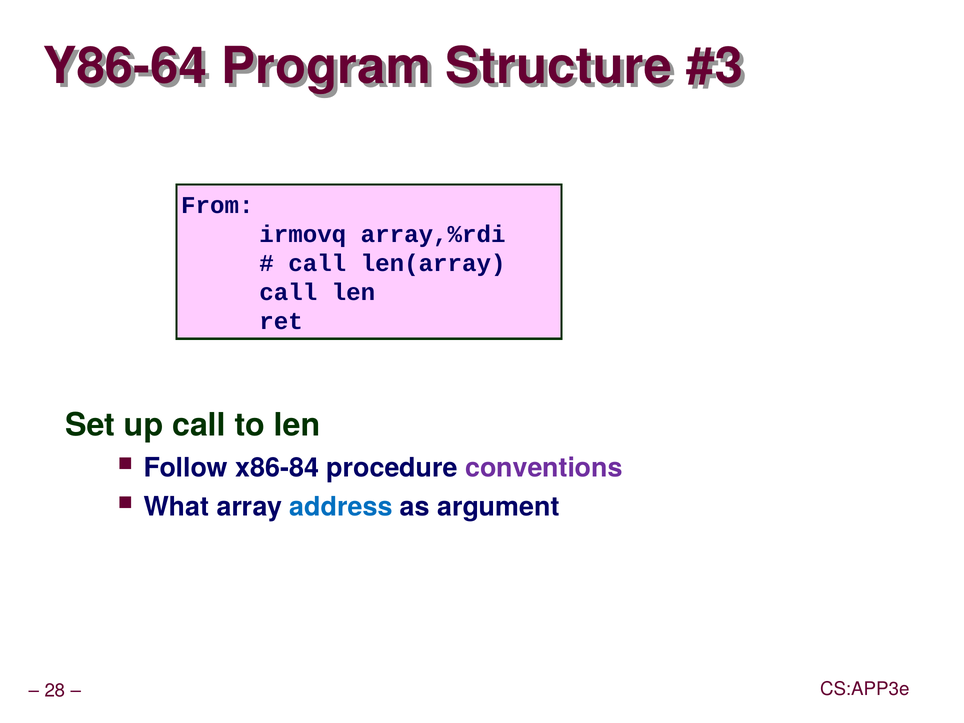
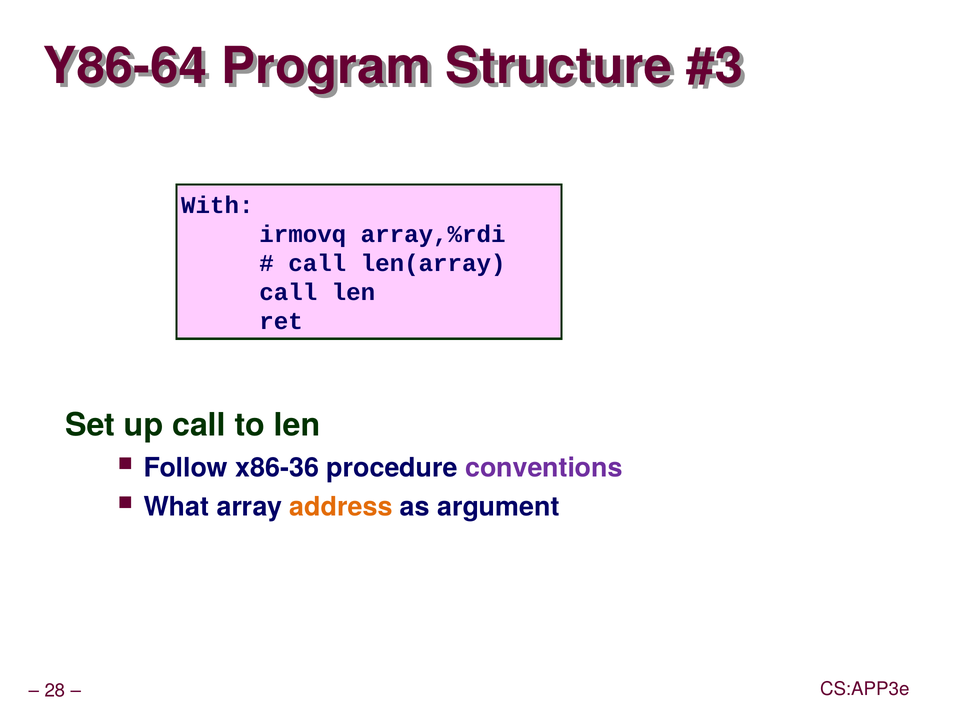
From: From -> With
x86-84: x86-84 -> x86-36
address colour: blue -> orange
